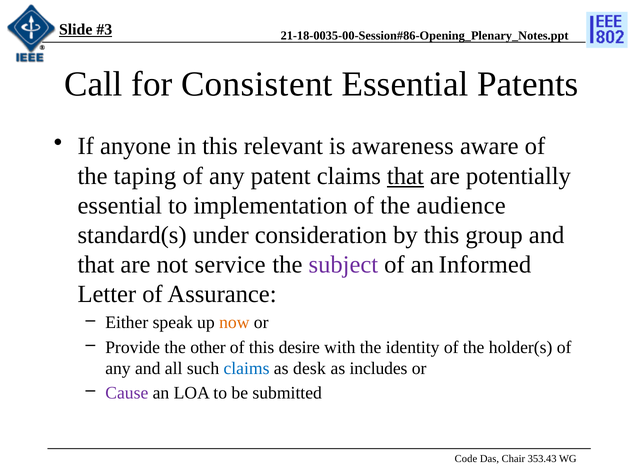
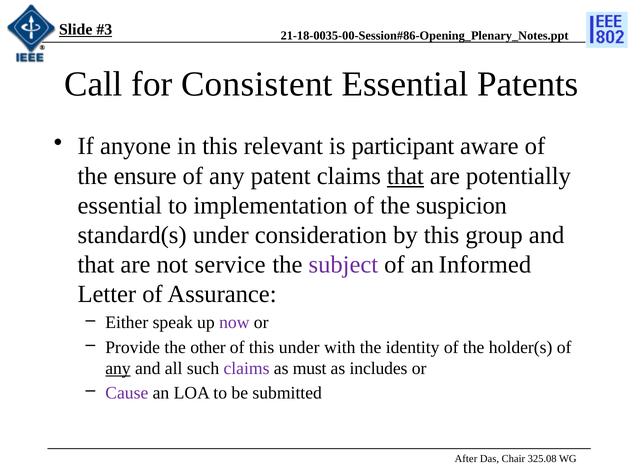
awareness: awareness -> participant
taping: taping -> ensure
audience: audience -> suspicion
now colour: orange -> purple
this desire: desire -> under
any at (118, 368) underline: none -> present
claims at (247, 368) colour: blue -> purple
desk: desk -> must
Code: Code -> After
353.43: 353.43 -> 325.08
